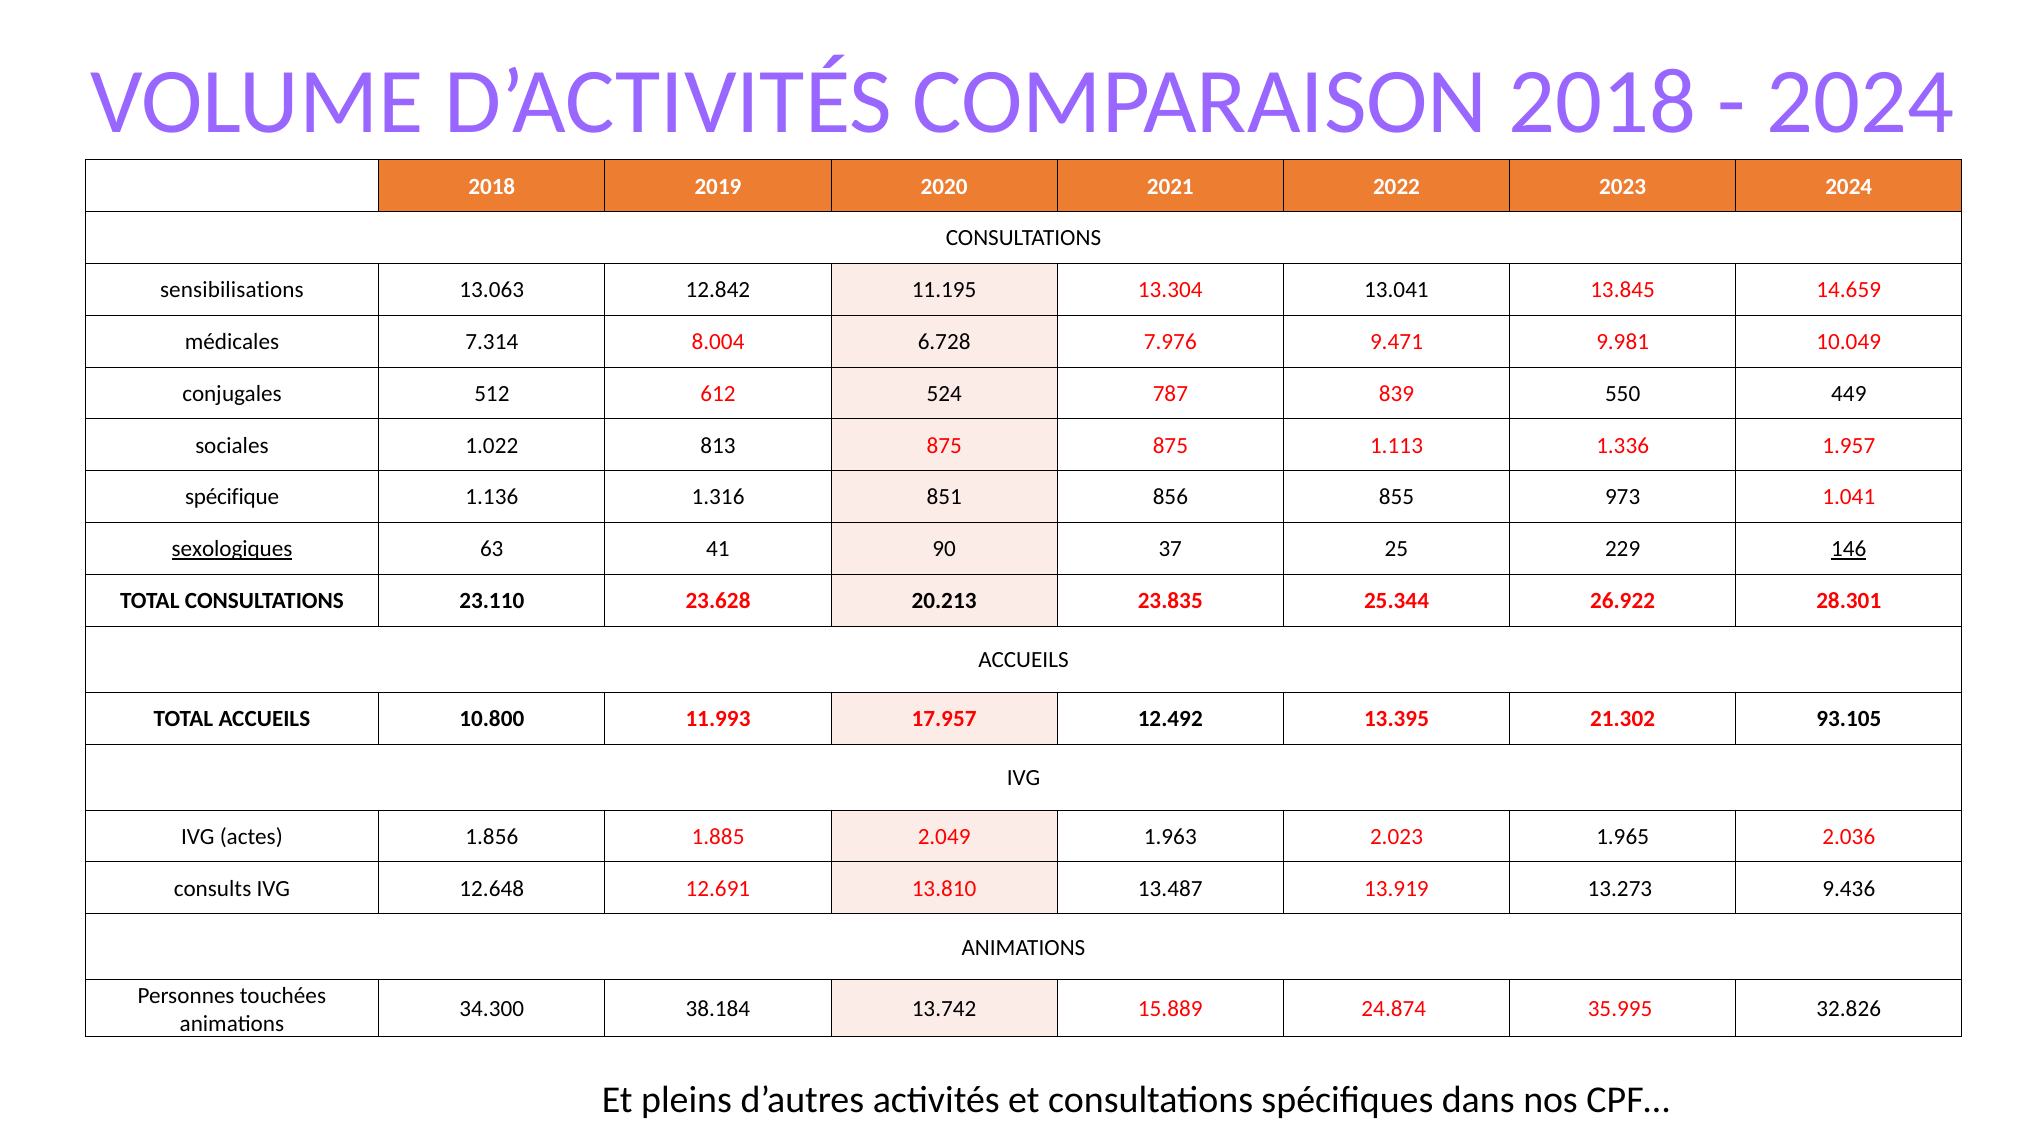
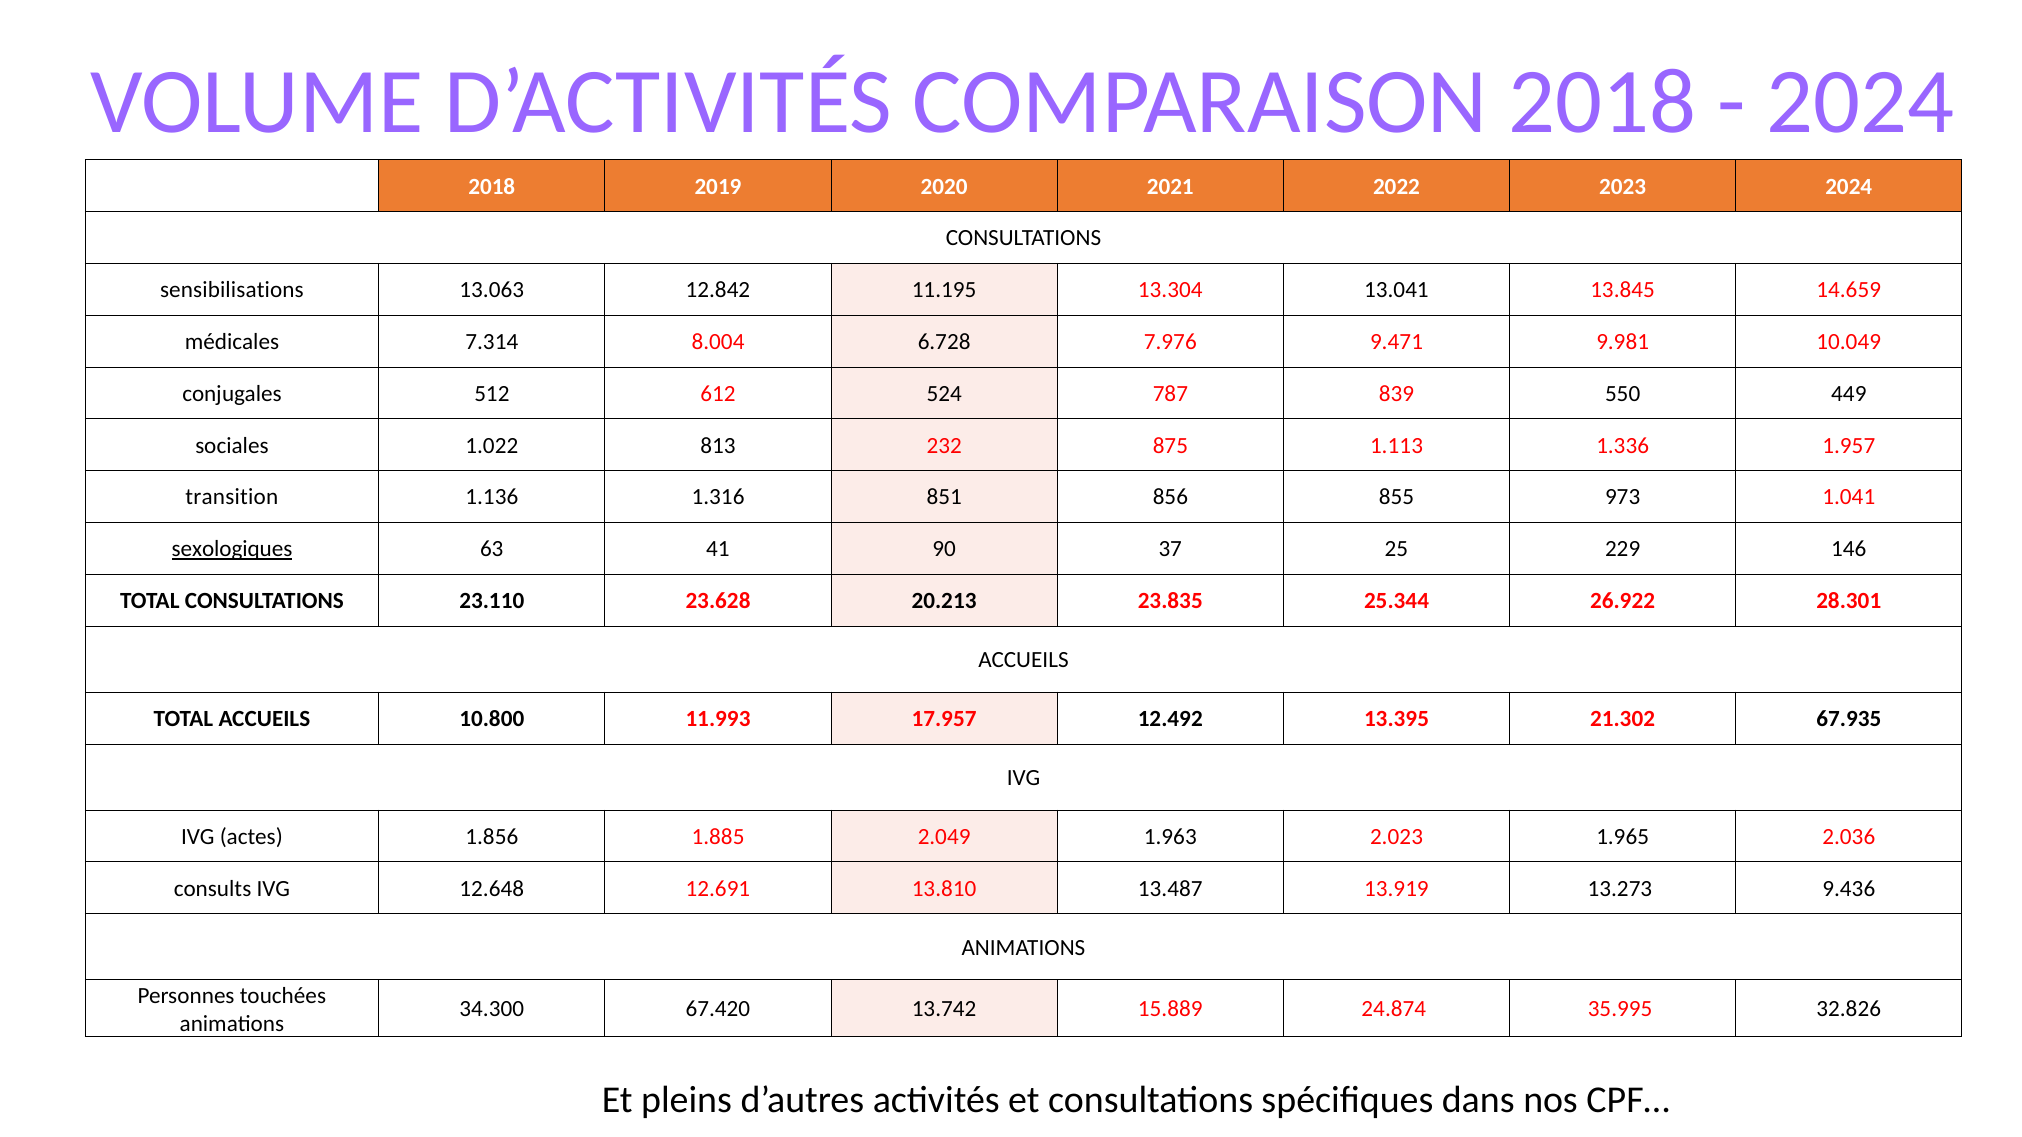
813 875: 875 -> 232
spécifique: spécifique -> transition
146 underline: present -> none
93.105: 93.105 -> 67.935
38.184: 38.184 -> 67.420
